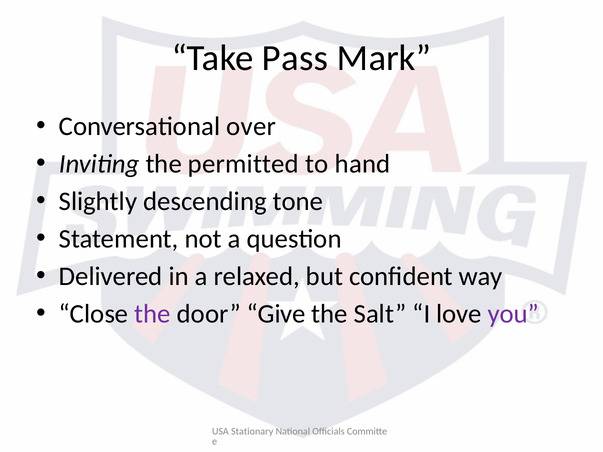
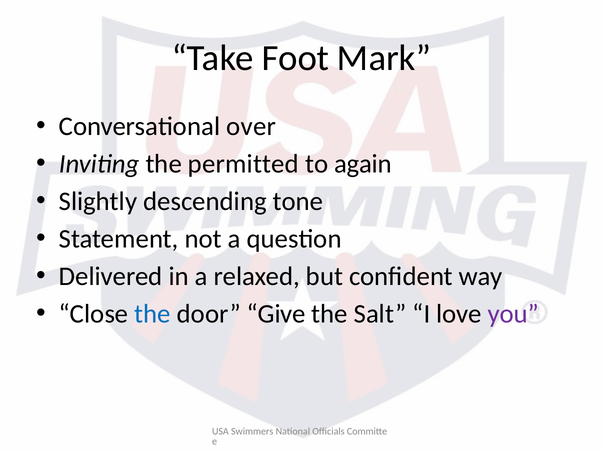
Pass: Pass -> Foot
hand: hand -> again
the at (153, 314) colour: purple -> blue
Stationary: Stationary -> Swimmers
